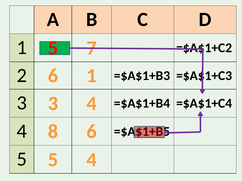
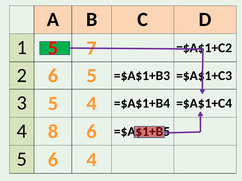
6 1: 1 -> 5
3 3: 3 -> 5
5 5: 5 -> 6
